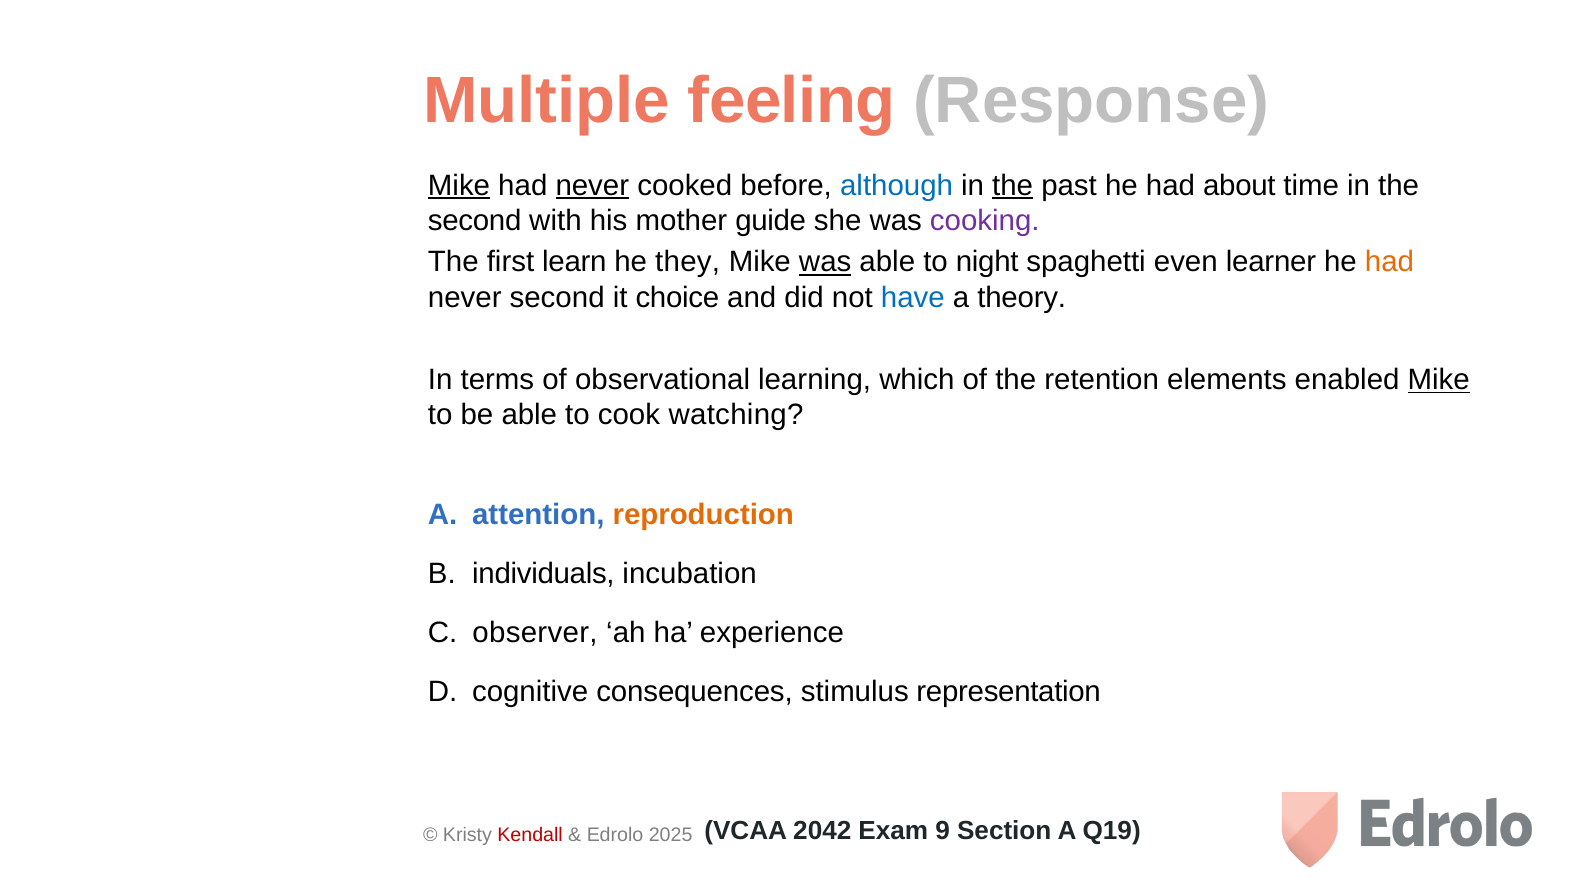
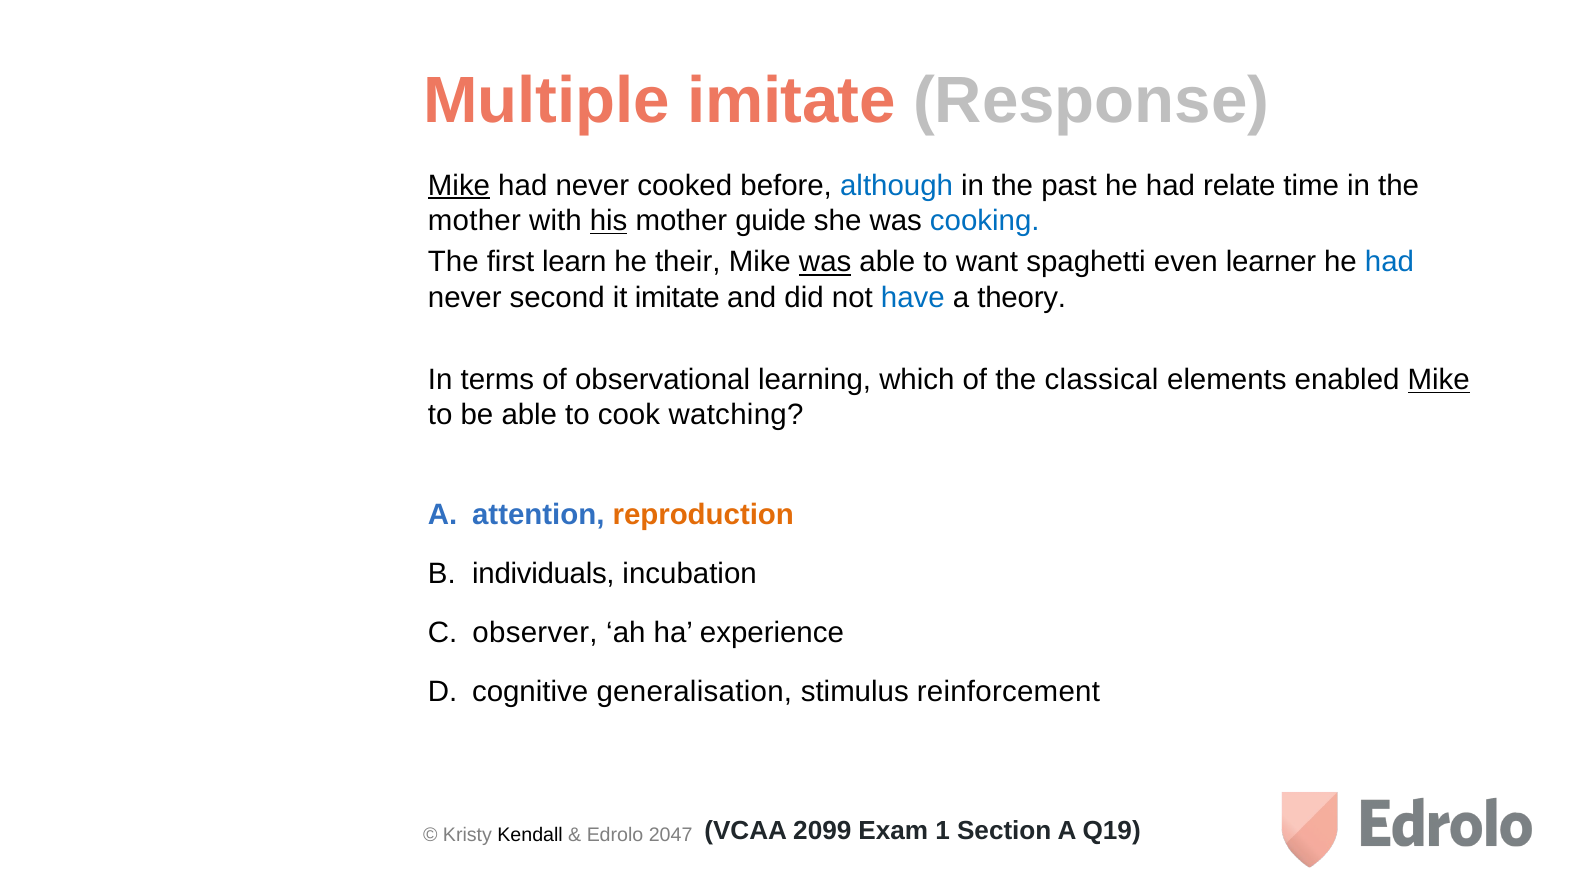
Multiple feeling: feeling -> imitate
never at (592, 186) underline: present -> none
the at (1013, 186) underline: present -> none
about: about -> relate
second at (475, 221): second -> mother
his underline: none -> present
cooking colour: purple -> blue
they: they -> their
night: night -> want
had at (1389, 262) colour: orange -> blue
it choice: choice -> imitate
retention: retention -> classical
consequences: consequences -> generalisation
representation: representation -> reinforcement
2042: 2042 -> 2099
9: 9 -> 1
Kendall colour: red -> black
2025: 2025 -> 2047
